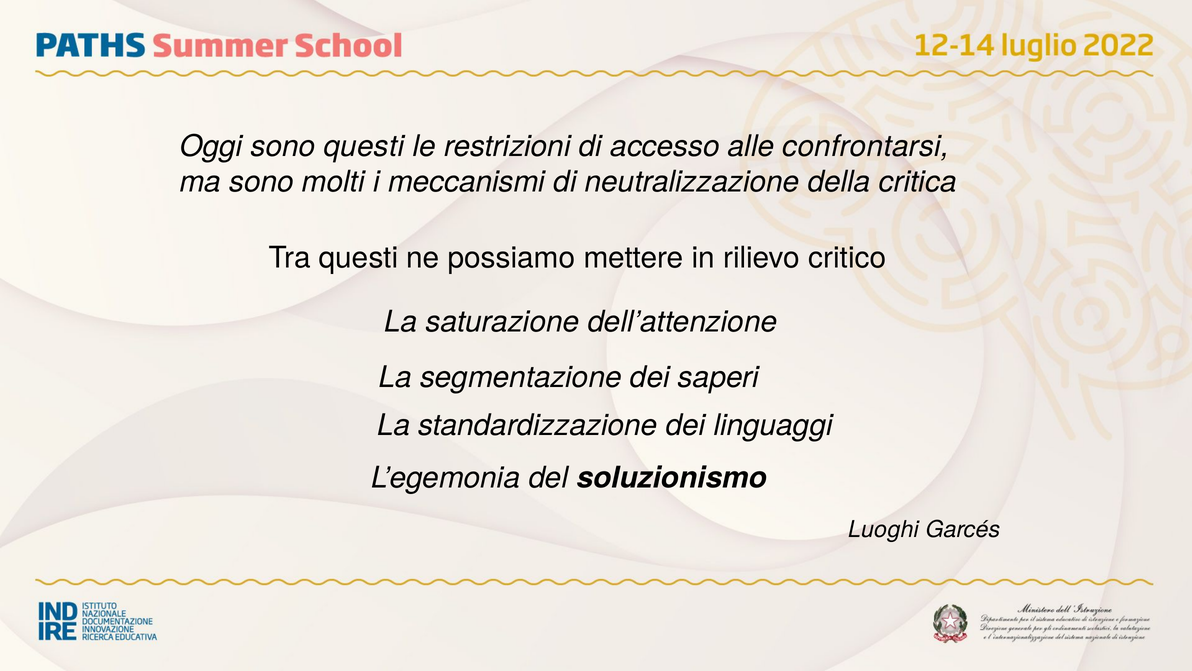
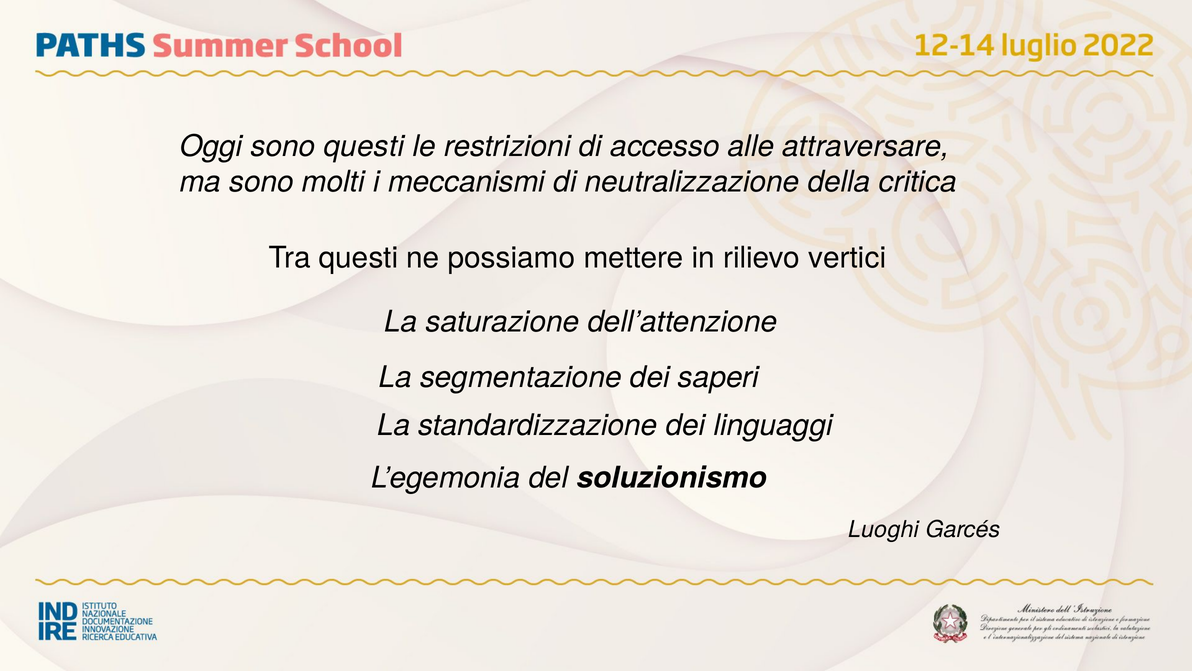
confrontarsi: confrontarsi -> attraversare
critico: critico -> vertici
